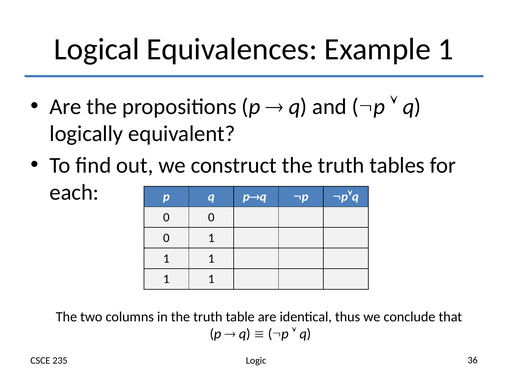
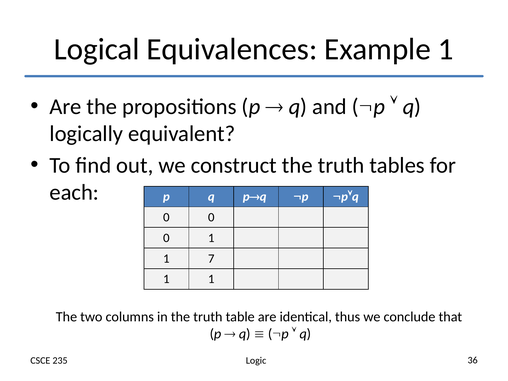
1 at (211, 259): 1 -> 7
